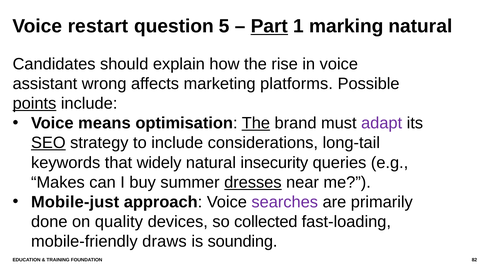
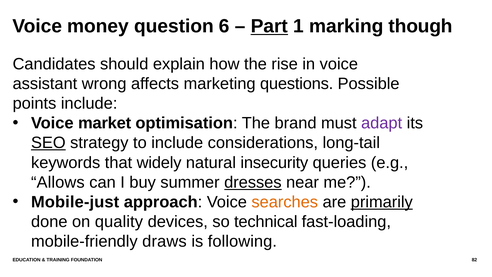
restart: restart -> money
5: 5 -> 6
marking natural: natural -> though
platforms: platforms -> questions
points underline: present -> none
means: means -> market
The at (256, 123) underline: present -> none
Makes: Makes -> Allows
searches colour: purple -> orange
primarily underline: none -> present
collected: collected -> technical
sounding: sounding -> following
